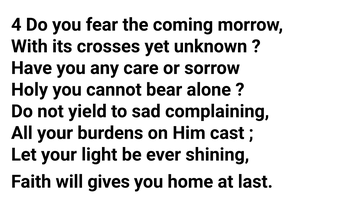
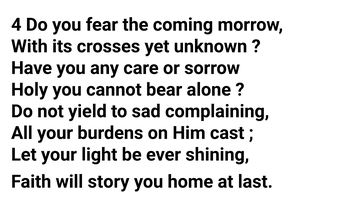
gives: gives -> story
